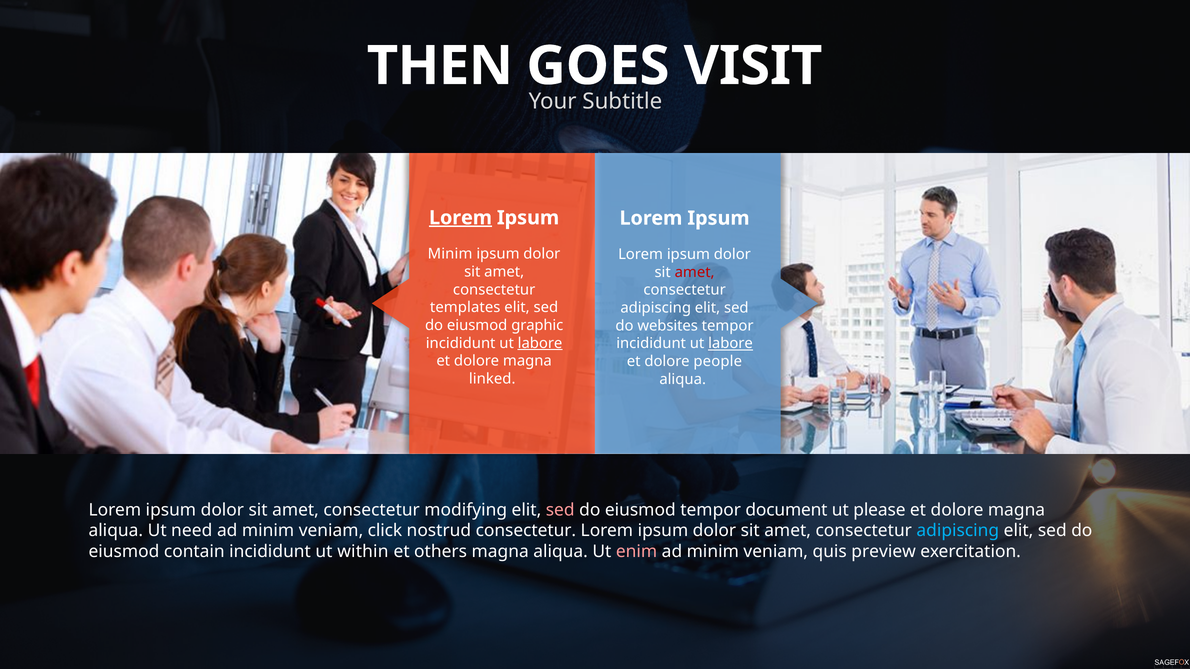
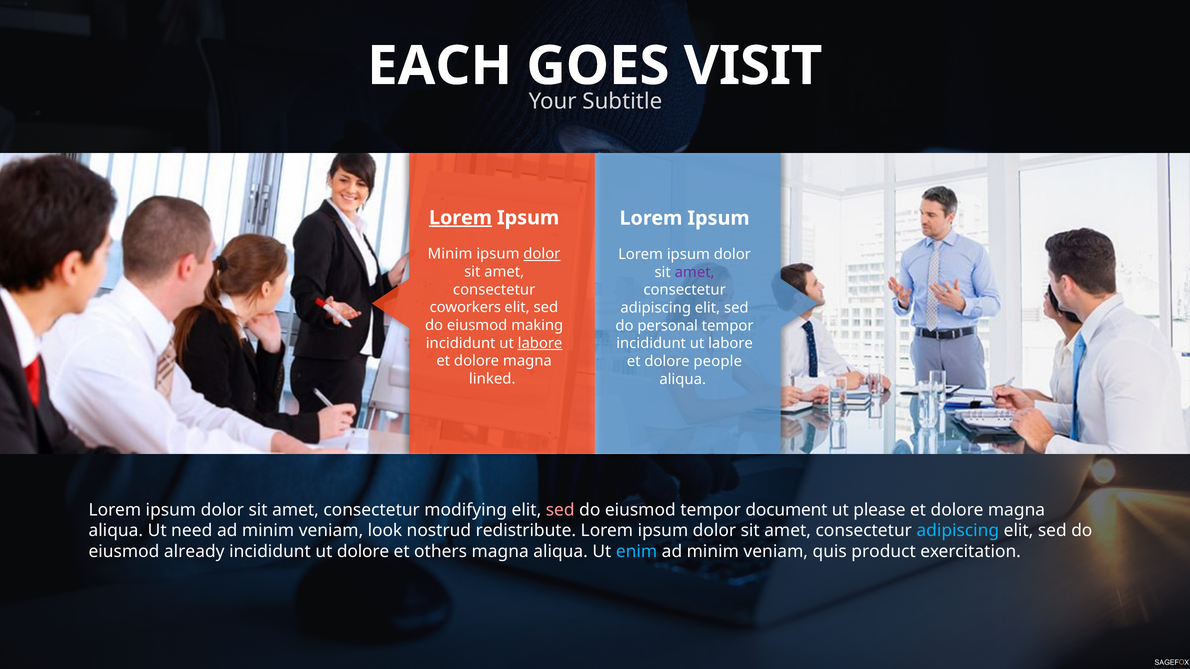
THEN: THEN -> EACH
dolor at (542, 254) underline: none -> present
amet at (695, 272) colour: red -> purple
templates: templates -> coworkers
graphic: graphic -> making
websites: websites -> personal
labore at (730, 344) underline: present -> none
click: click -> look
nostrud consectetur: consectetur -> redistribute
contain: contain -> already
ut within: within -> dolore
enim colour: pink -> light blue
preview: preview -> product
